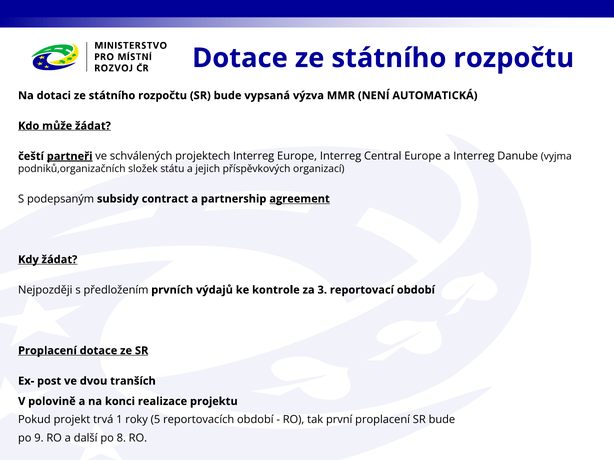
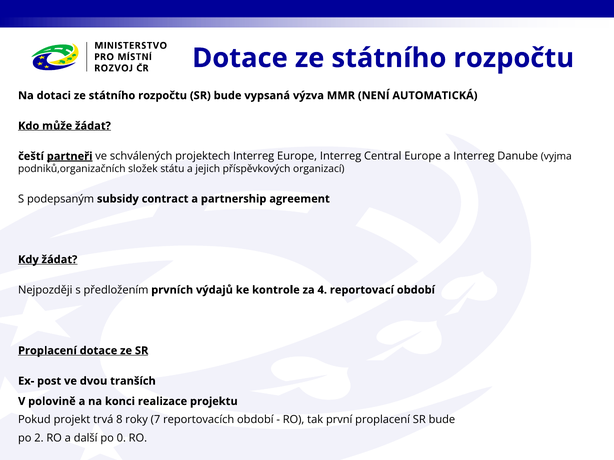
agreement underline: present -> none
3: 3 -> 4
1: 1 -> 8
5: 5 -> 7
9: 9 -> 2
8: 8 -> 0
